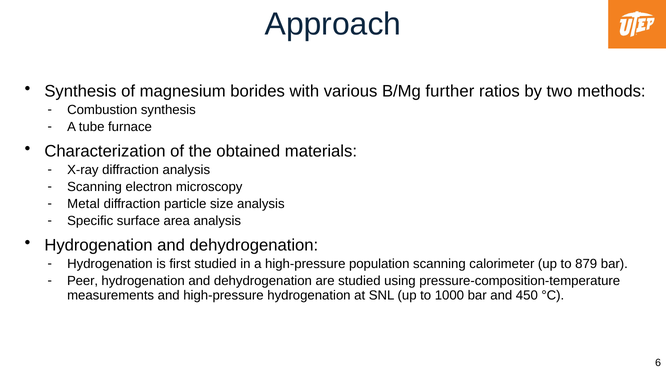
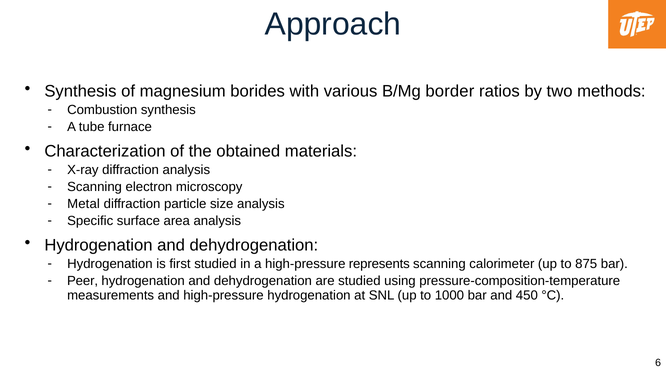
further: further -> border
population: population -> represents
879: 879 -> 875
